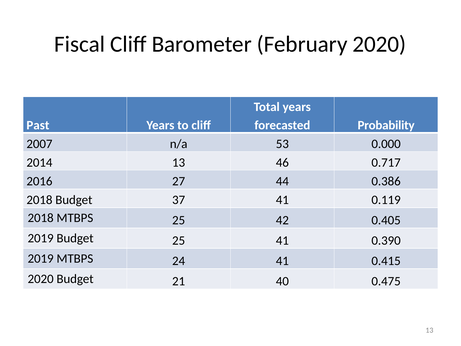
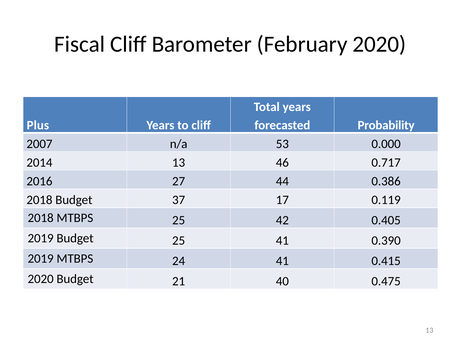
Past: Past -> Plus
37 41: 41 -> 17
